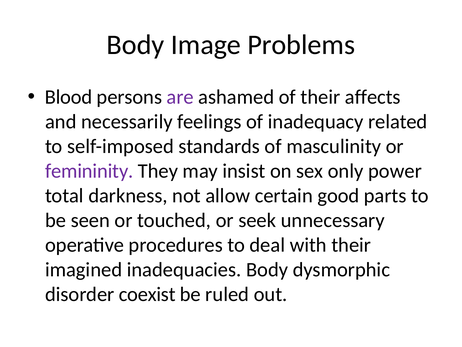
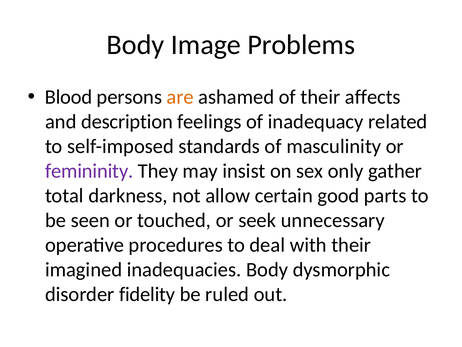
are colour: purple -> orange
necessarily: necessarily -> description
power: power -> gather
coexist: coexist -> fidelity
